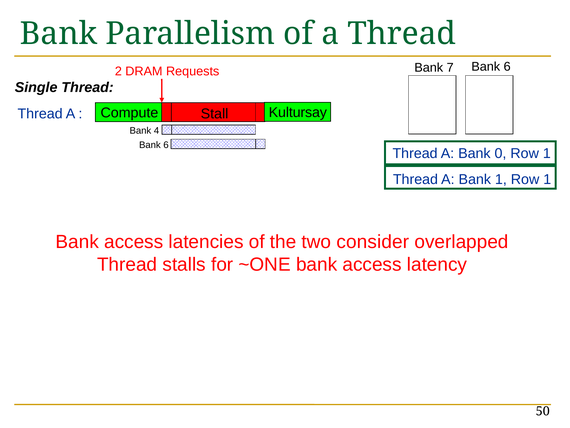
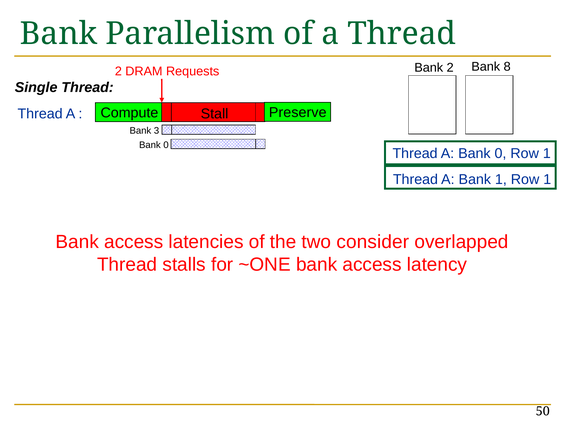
Bank 7: 7 -> 2
6 at (507, 67): 6 -> 8
Kultursay: Kultursay -> Preserve
4: 4 -> 3
6 at (166, 145): 6 -> 0
